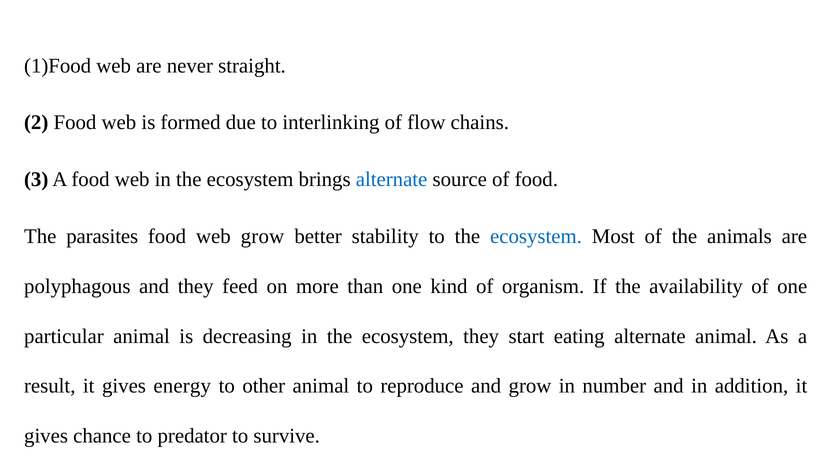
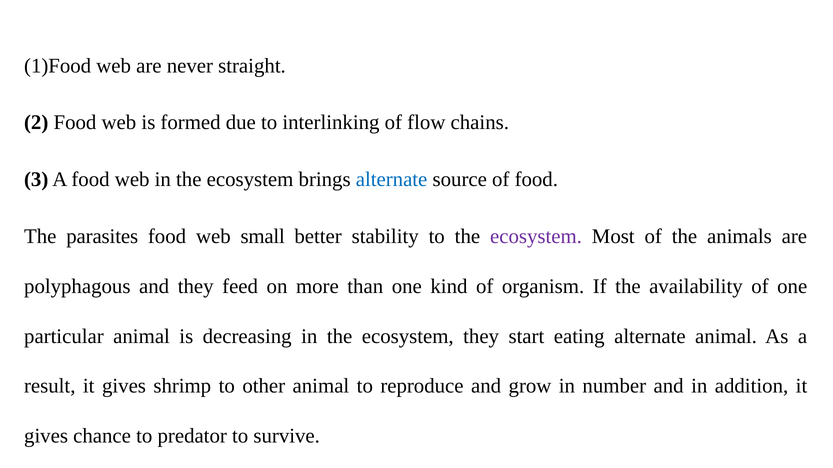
web grow: grow -> small
ecosystem at (536, 237) colour: blue -> purple
energy: energy -> shrimp
